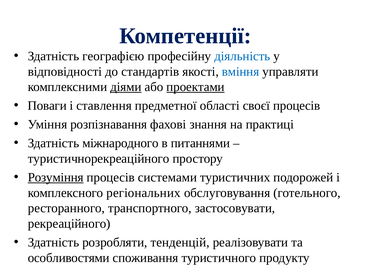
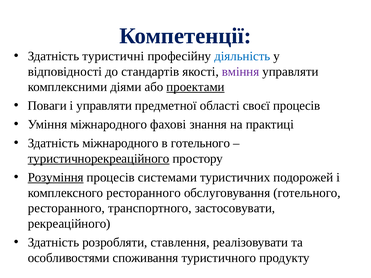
географією: географією -> туристичні
вміння colour: blue -> purple
діями underline: present -> none
і ставлення: ставлення -> управляти
Уміння розпізнавання: розпізнавання -> міжнародного
в питаннями: питаннями -> готельного
туристичнорекреаційного underline: none -> present
комплексного регіональних: регіональних -> ресторанного
тенденцій: тенденцій -> ставлення
